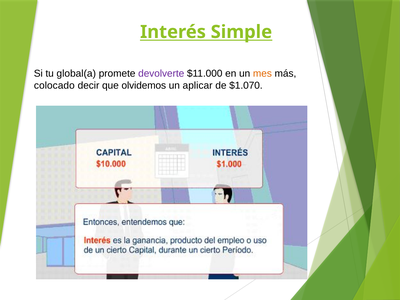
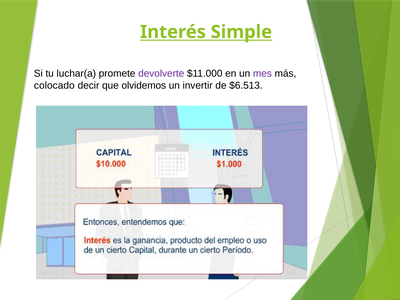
global(a: global(a -> luchar(a
mes colour: orange -> purple
aplicar: aplicar -> invertir
$1.070: $1.070 -> $6.513
